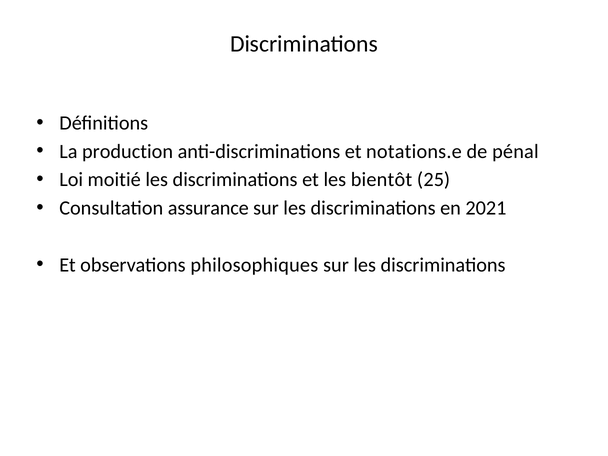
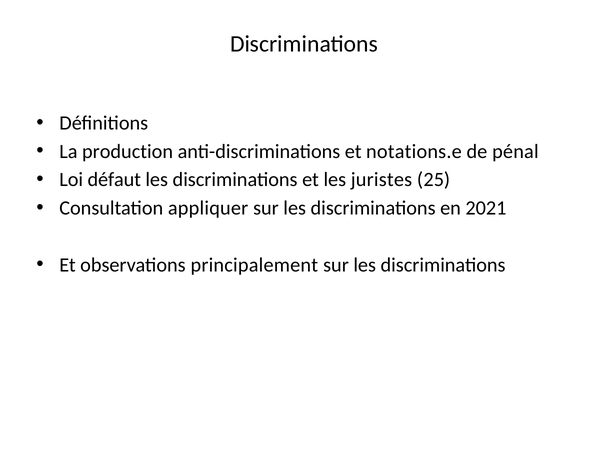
moitié: moitié -> défaut
bientôt: bientôt -> juristes
assurance: assurance -> appliquer
philosophiques: philosophiques -> principalement
